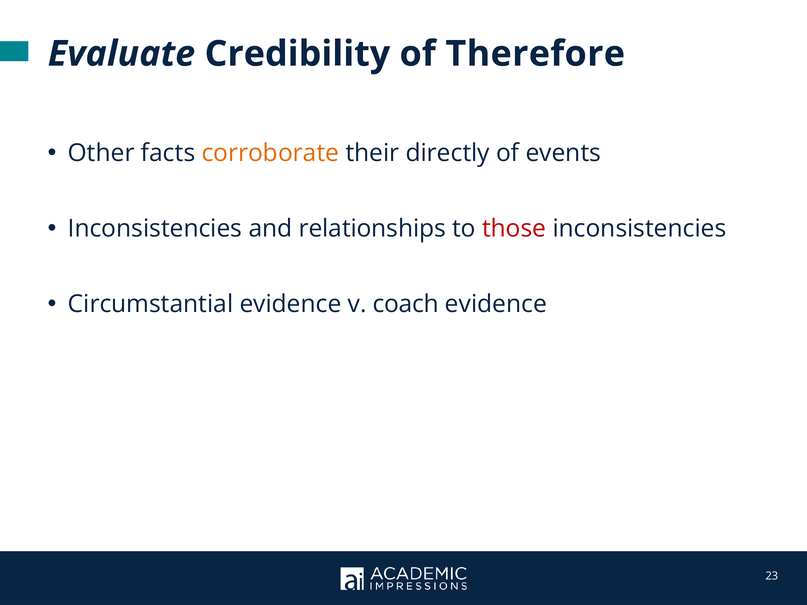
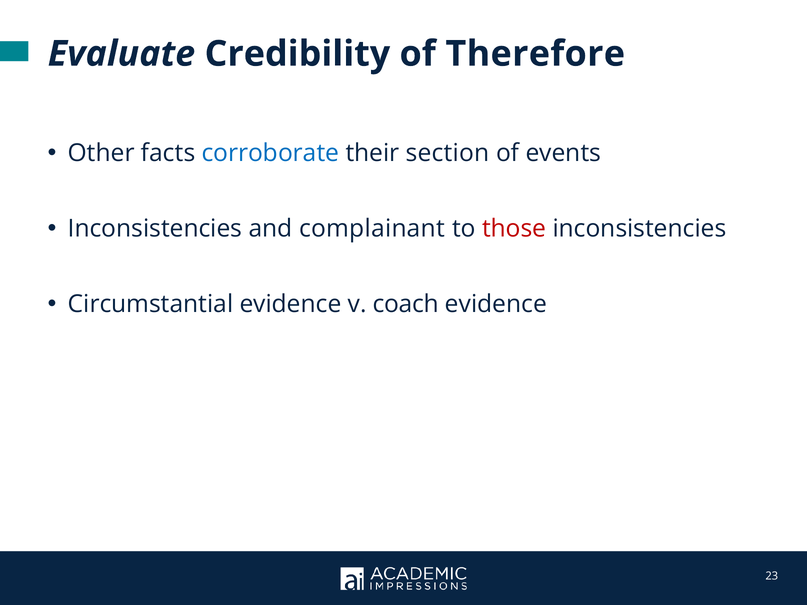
corroborate colour: orange -> blue
directly: directly -> section
relationships: relationships -> complainant
